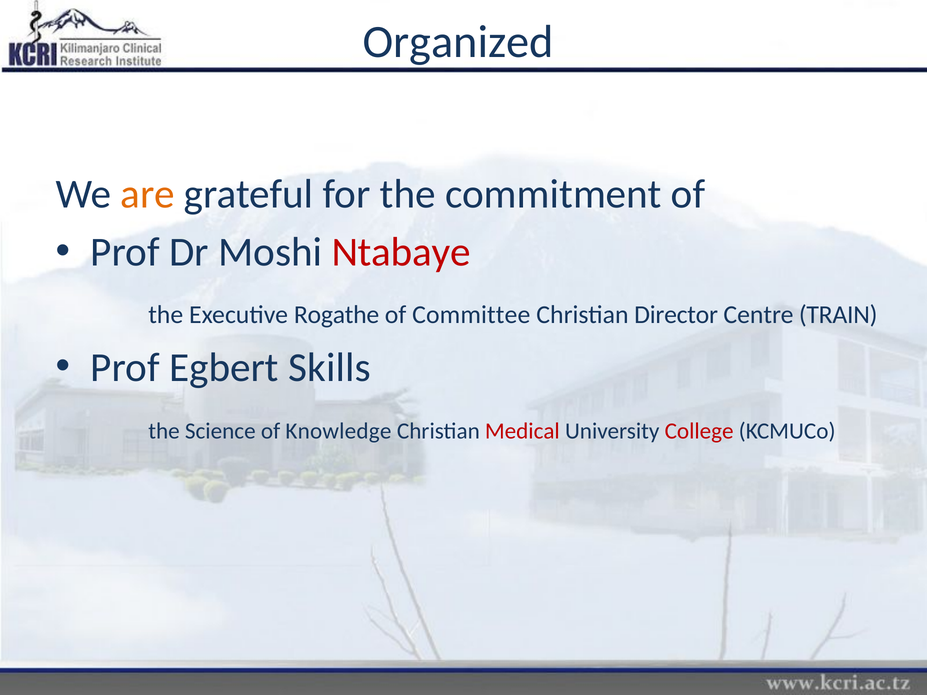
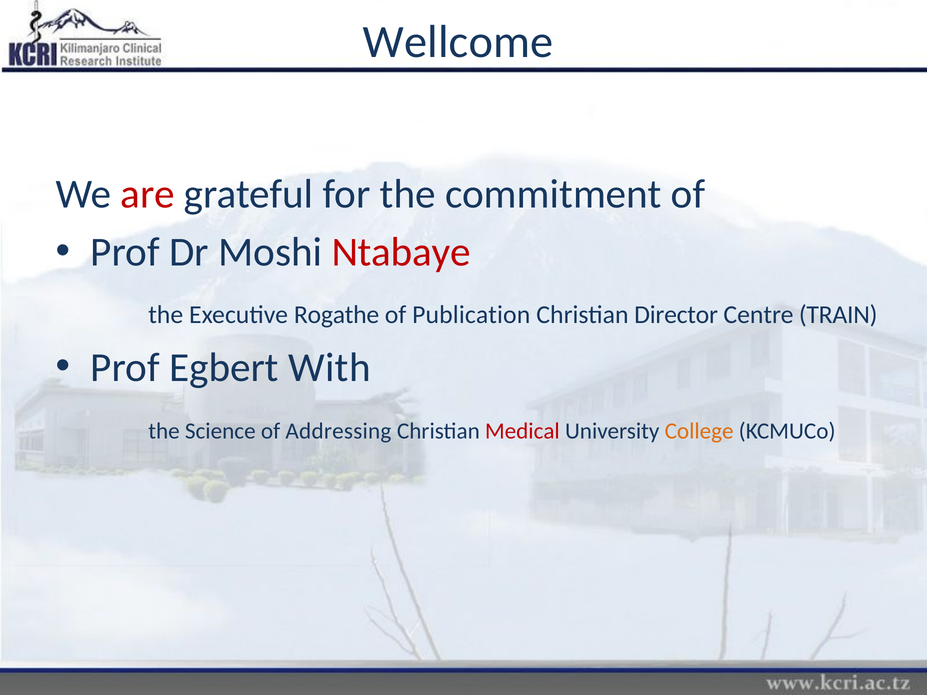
Organized: Organized -> Wellcome
are colour: orange -> red
Committee: Committee -> Publication
Skills: Skills -> With
Knowledge: Knowledge -> Addressing
College colour: red -> orange
